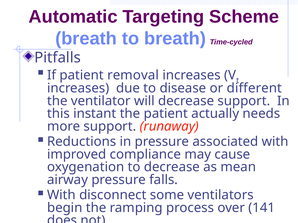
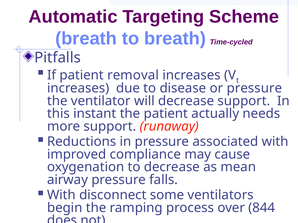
or different: different -> pressure
141: 141 -> 844
